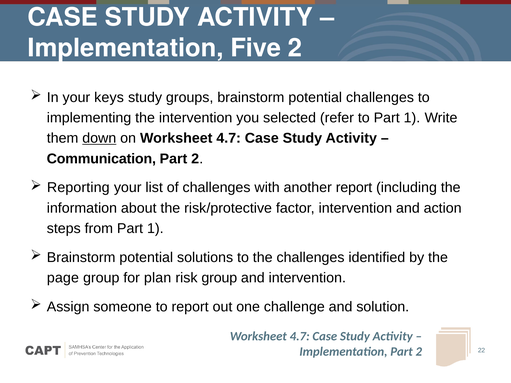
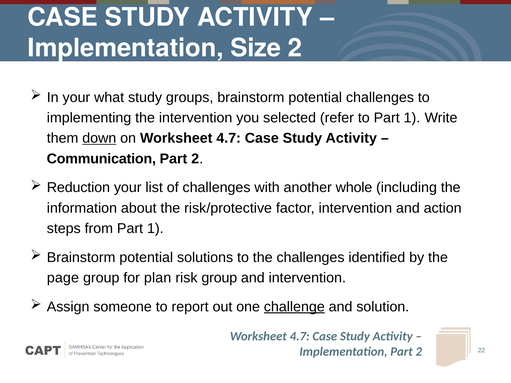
Five: Five -> Size
keys: keys -> what
Reporting: Reporting -> Reduction
another report: report -> whole
challenge underline: none -> present
